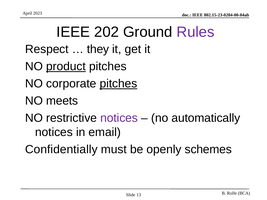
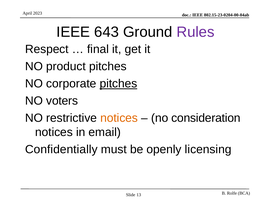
202: 202 -> 643
they: they -> final
product underline: present -> none
meets: meets -> voters
notices at (119, 118) colour: purple -> orange
automatically: automatically -> consideration
schemes: schemes -> licensing
